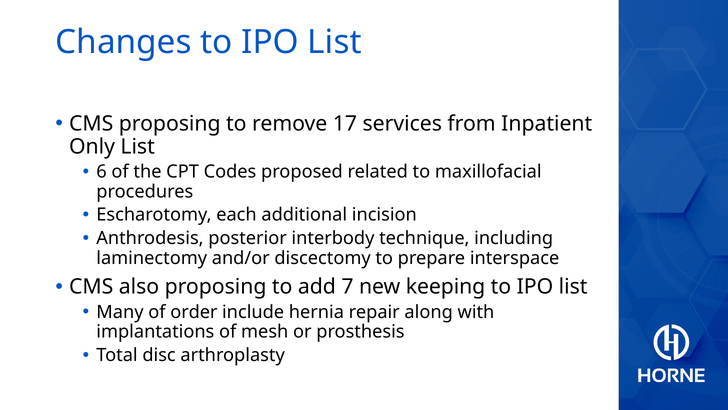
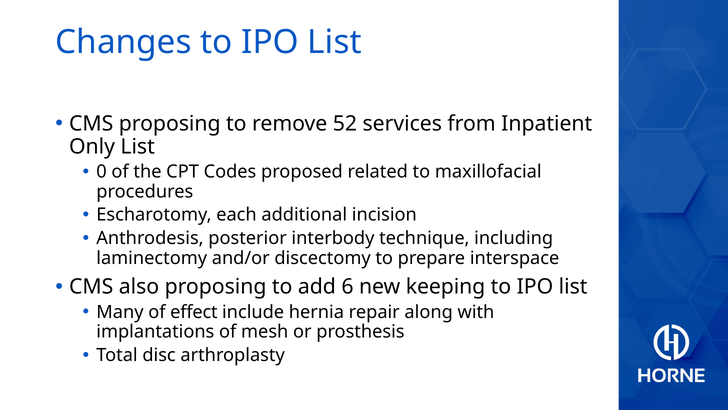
17: 17 -> 52
6: 6 -> 0
7: 7 -> 6
order: order -> effect
